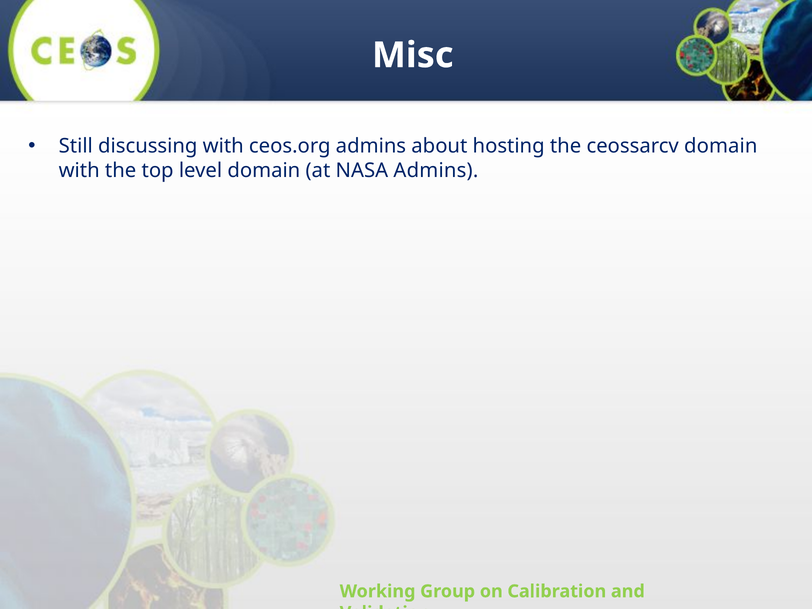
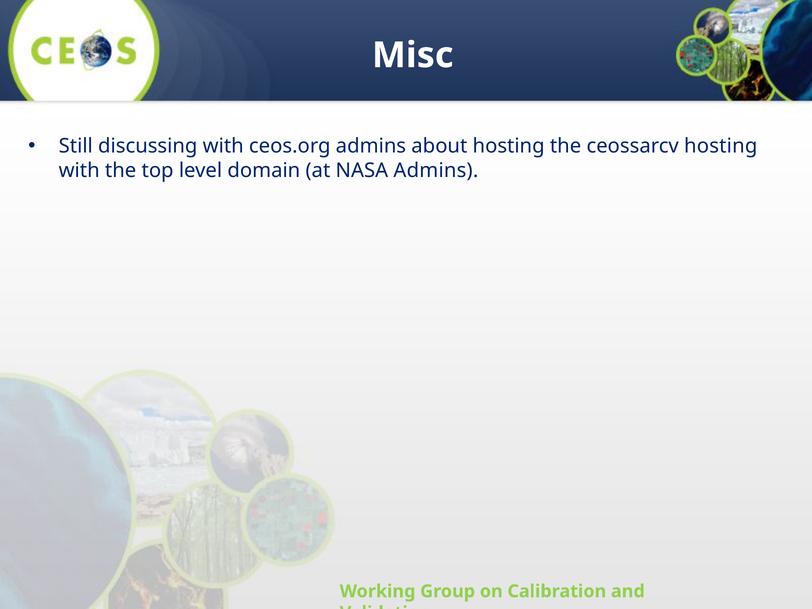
ceossarcv domain: domain -> hosting
